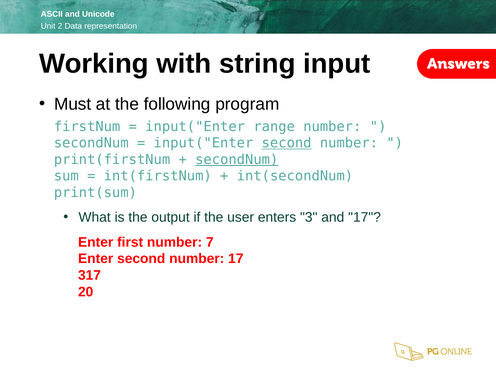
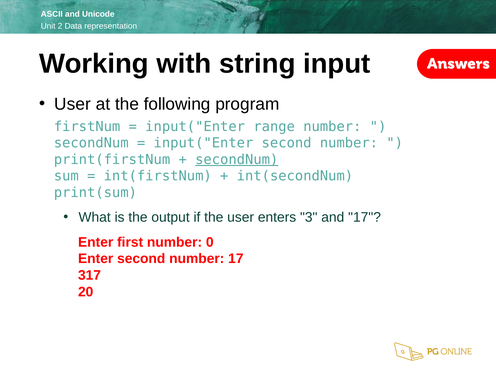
Must at (73, 104): Must -> User
second at (287, 143) underline: present -> none
7: 7 -> 0
